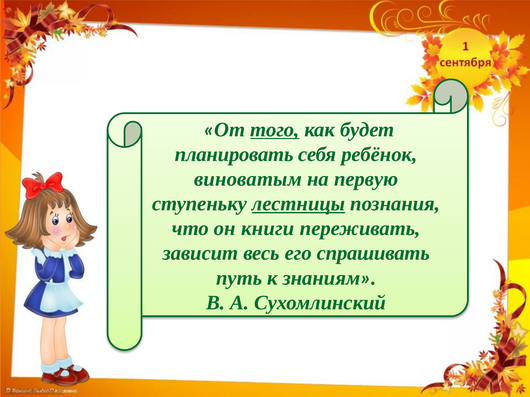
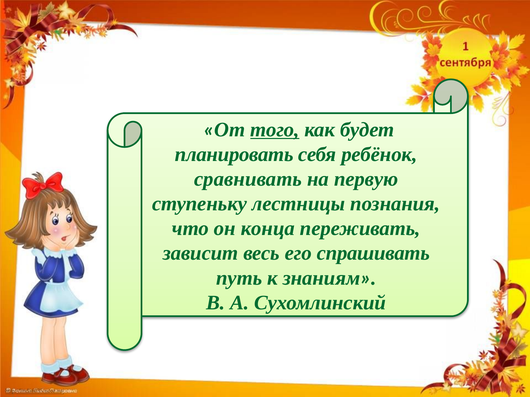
виноватым: виноватым -> сравнивать
лестницы underline: present -> none
книги: книги -> конца
